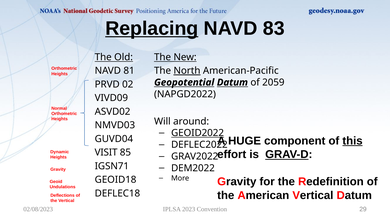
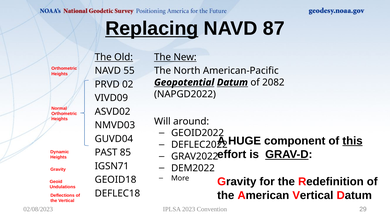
83: 83 -> 87
81: 81 -> 55
North underline: present -> none
2059: 2059 -> 2082
GEOID2022 underline: present -> none
VISIT: VISIT -> PAST
